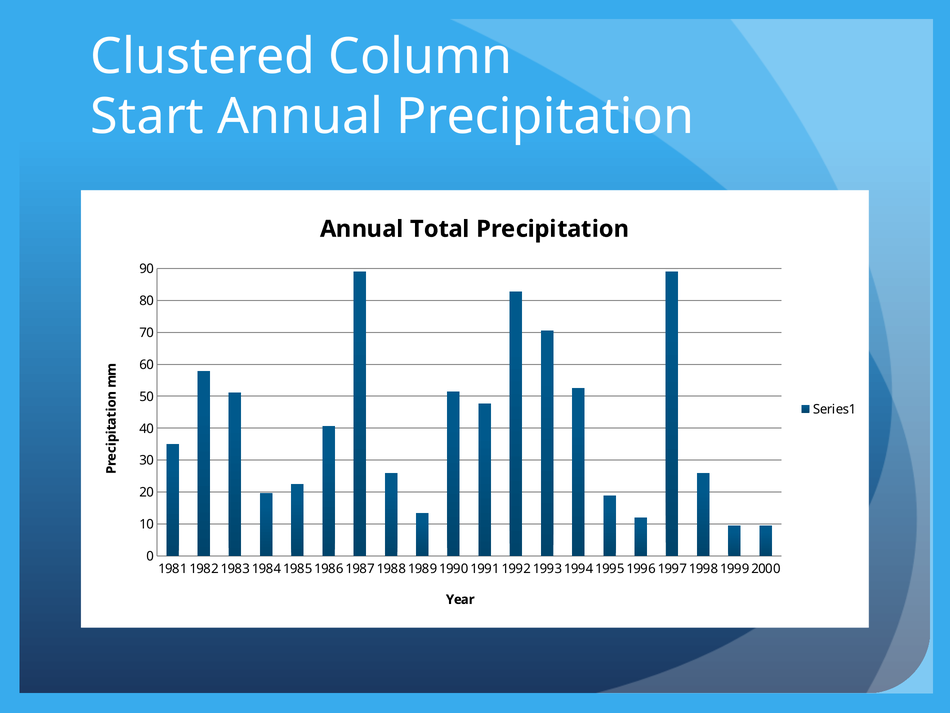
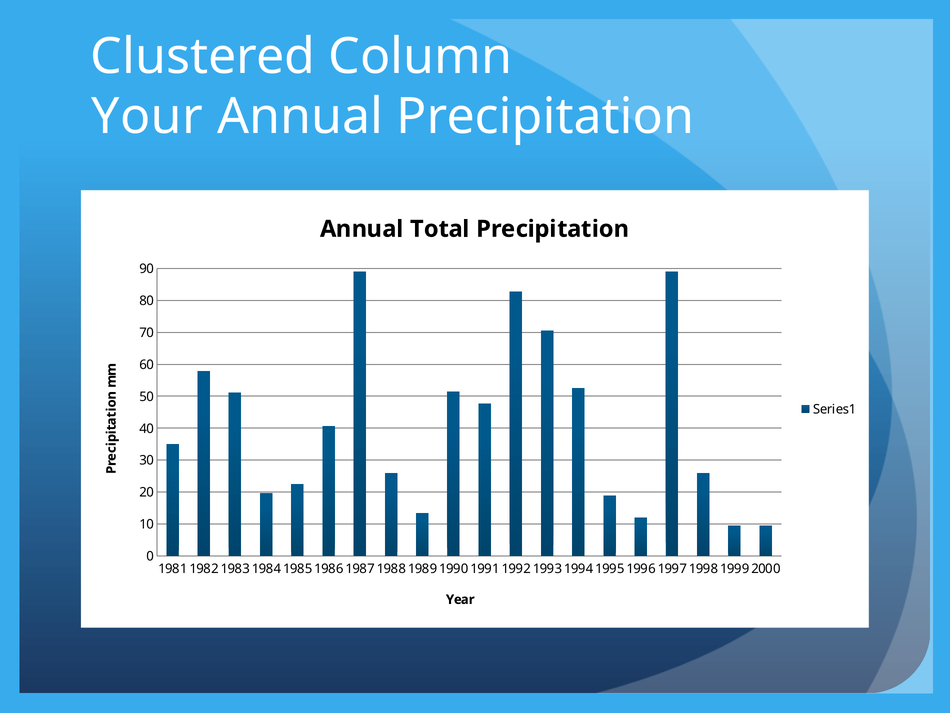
Start: Start -> Your
